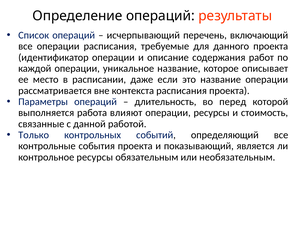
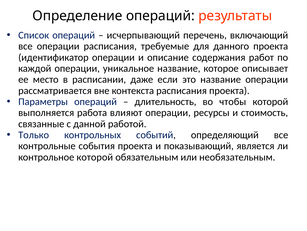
перед: перед -> чтобы
контрольное ресурсы: ресурсы -> которой
